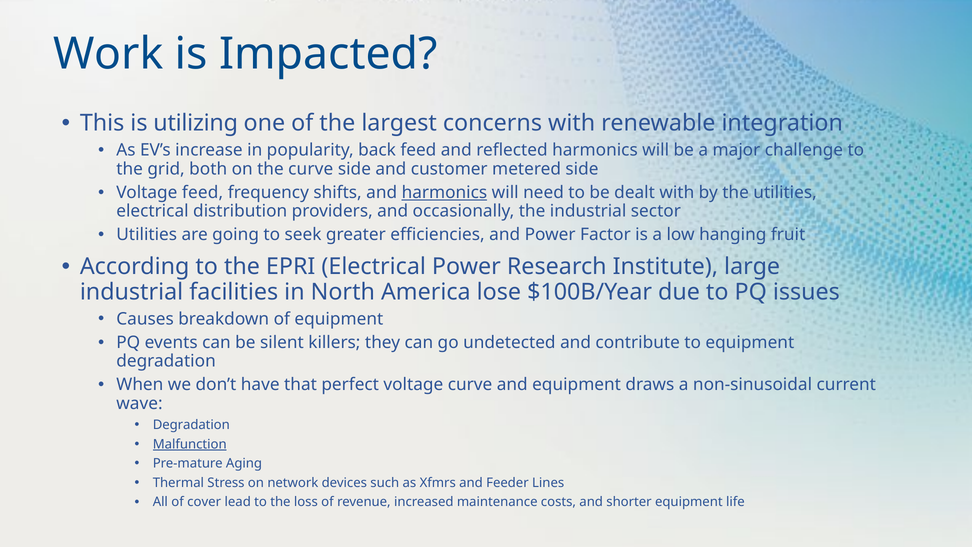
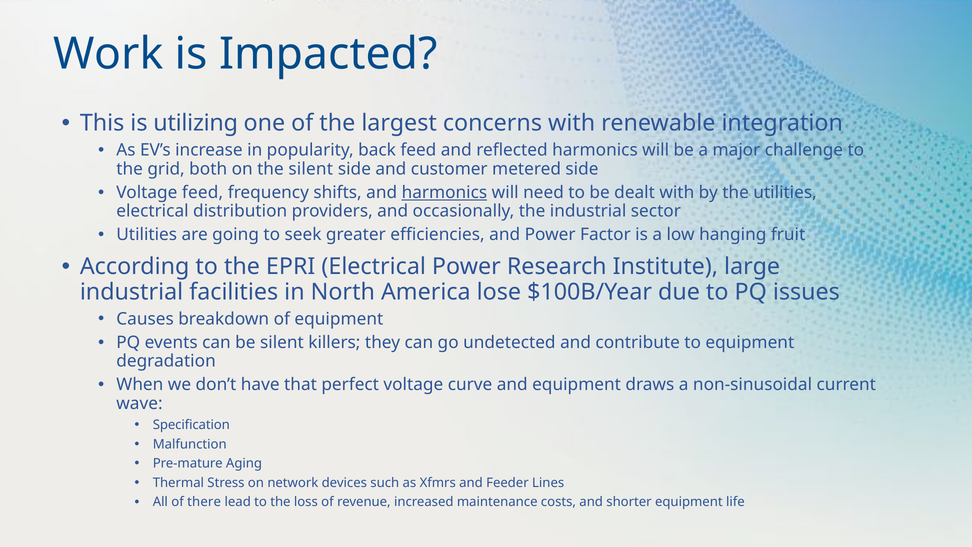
the curve: curve -> silent
Degradation at (191, 425): Degradation -> Specification
Malfunction underline: present -> none
cover: cover -> there
